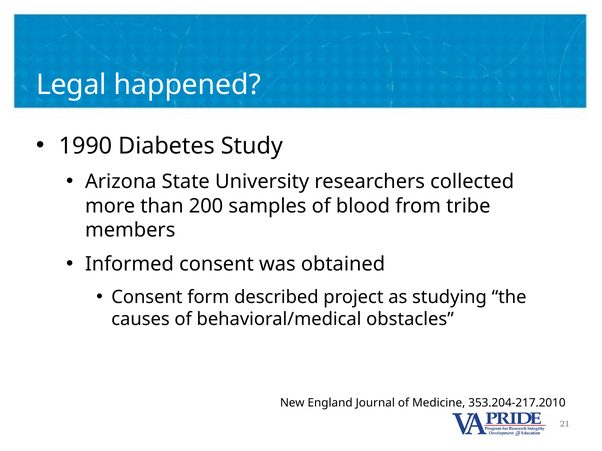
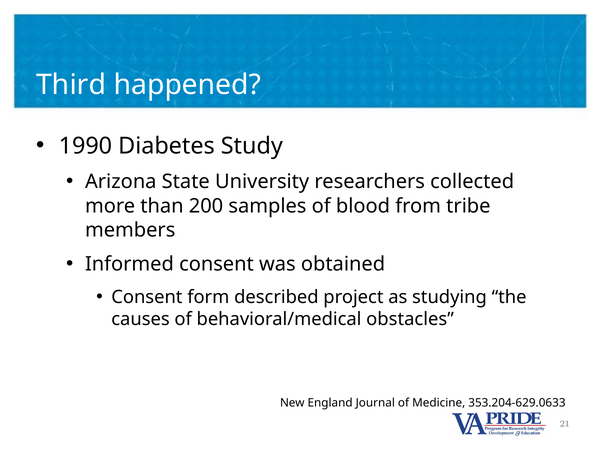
Legal: Legal -> Third
353.204-217.2010: 353.204-217.2010 -> 353.204-629.0633
